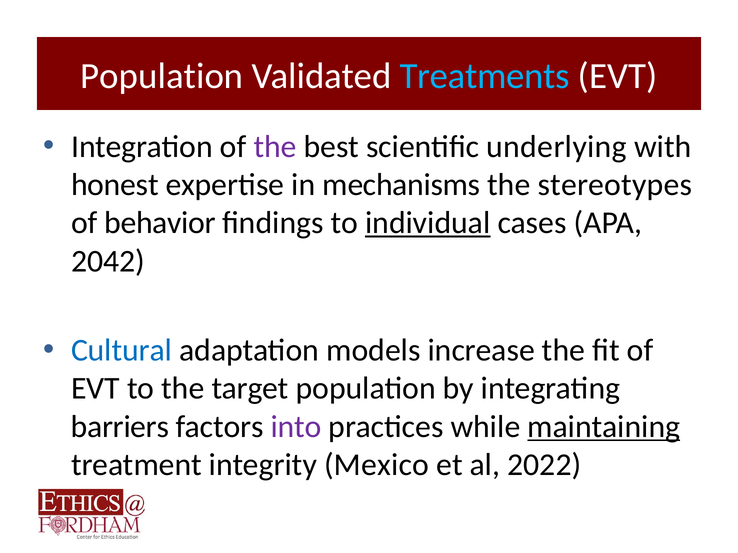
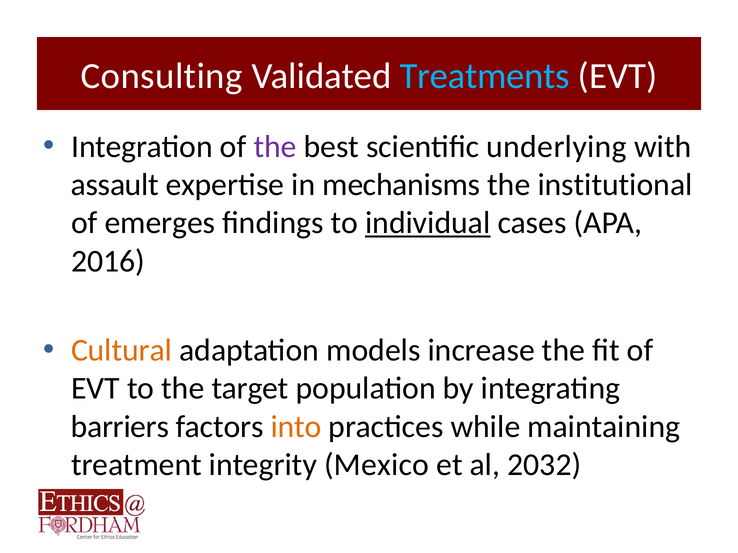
Population at (162, 76): Population -> Consulting
honest: honest -> assault
stereotypes: stereotypes -> institutional
behavior: behavior -> emerges
2042: 2042 -> 2016
Cultural colour: blue -> orange
into colour: purple -> orange
maintaining underline: present -> none
2022: 2022 -> 2032
